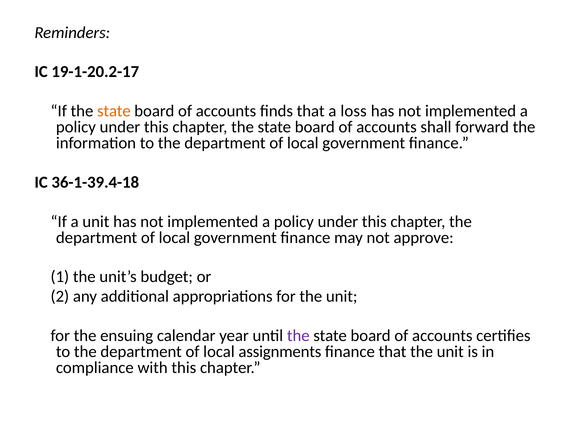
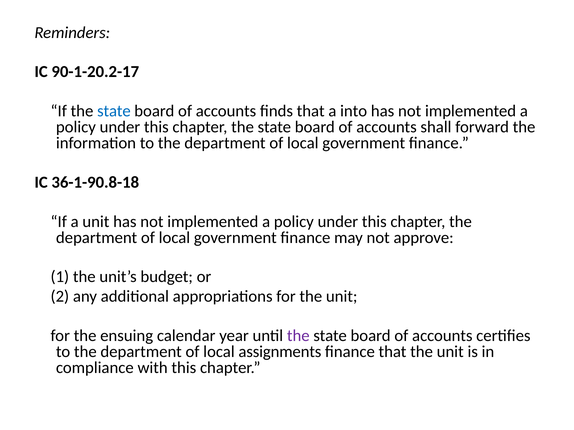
19-1-20.2-17: 19-1-20.2-17 -> 90-1-20.2-17
state at (114, 111) colour: orange -> blue
loss: loss -> into
36-1-39.4-18: 36-1-39.4-18 -> 36-1-90.8-18
